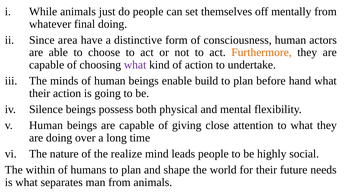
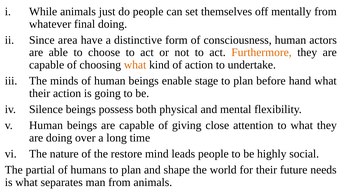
what at (135, 65) colour: purple -> orange
build: build -> stage
realize: realize -> restore
within: within -> partial
